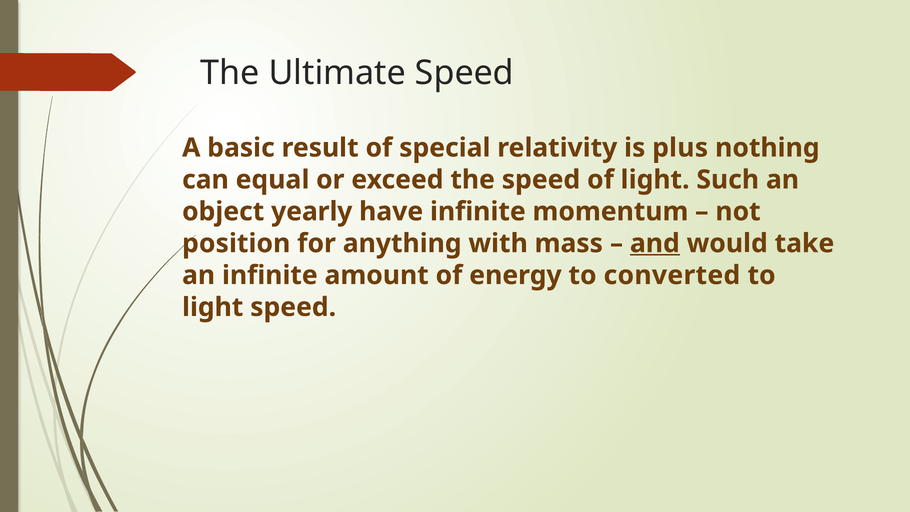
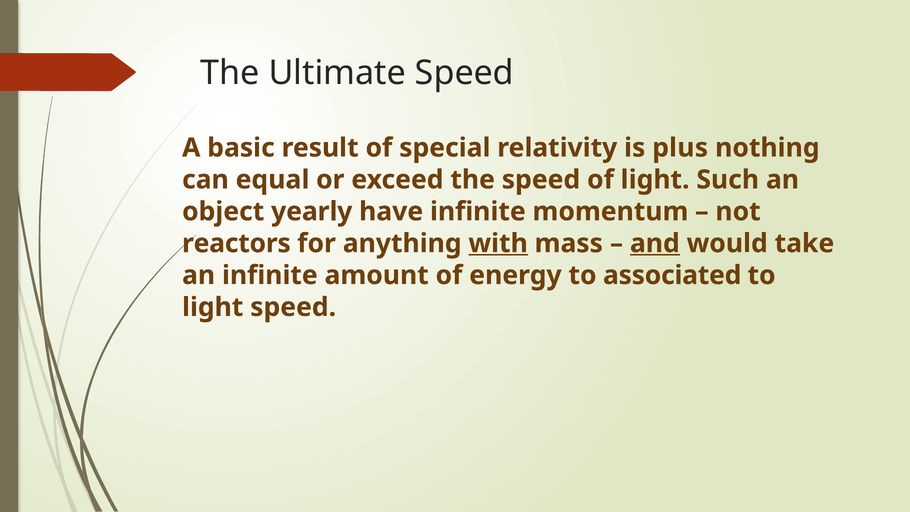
position: position -> reactors
with underline: none -> present
converted: converted -> associated
